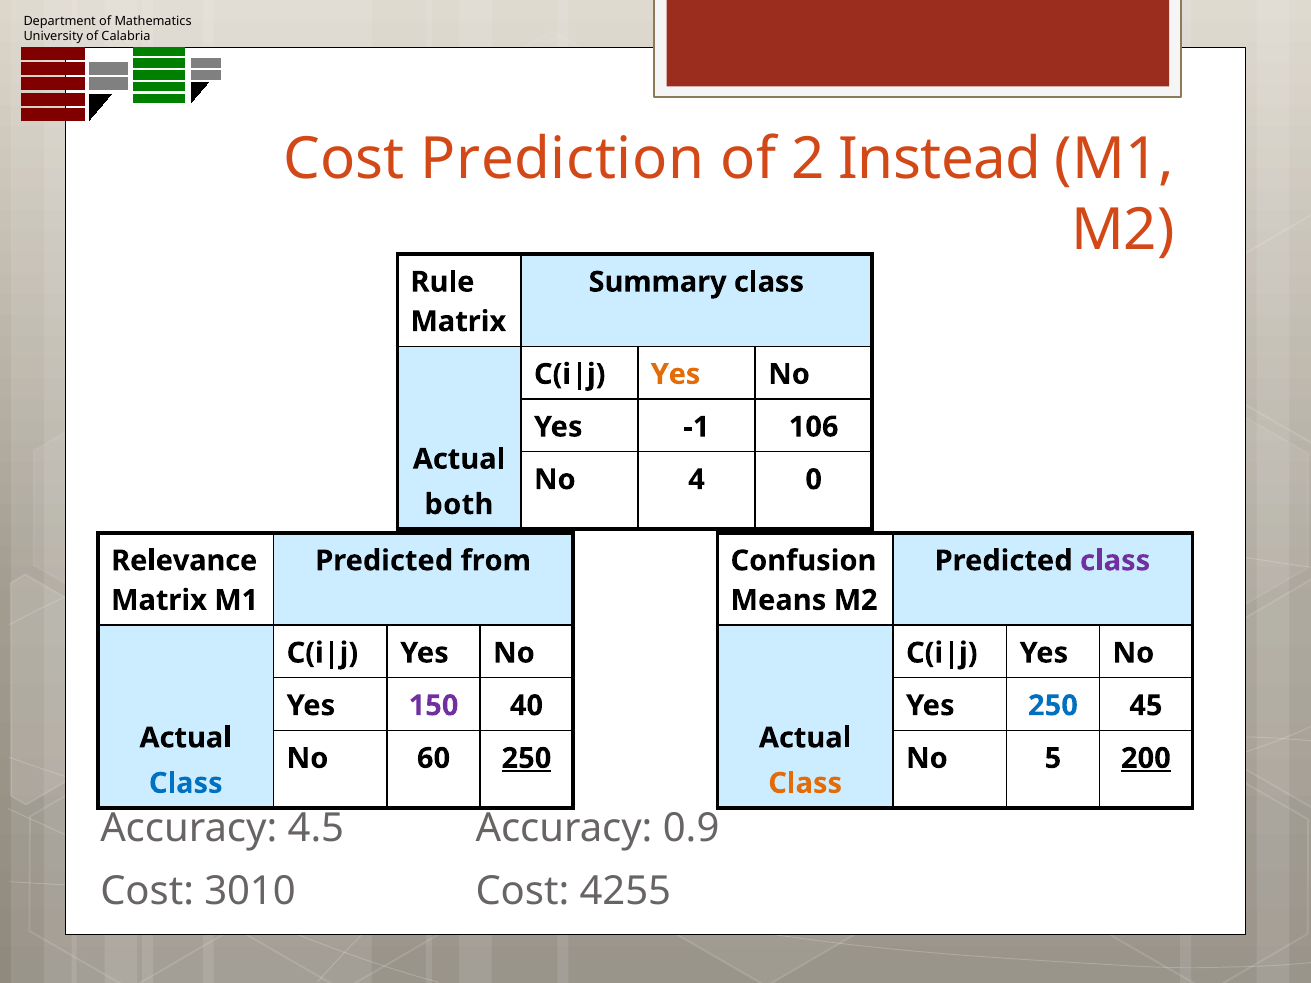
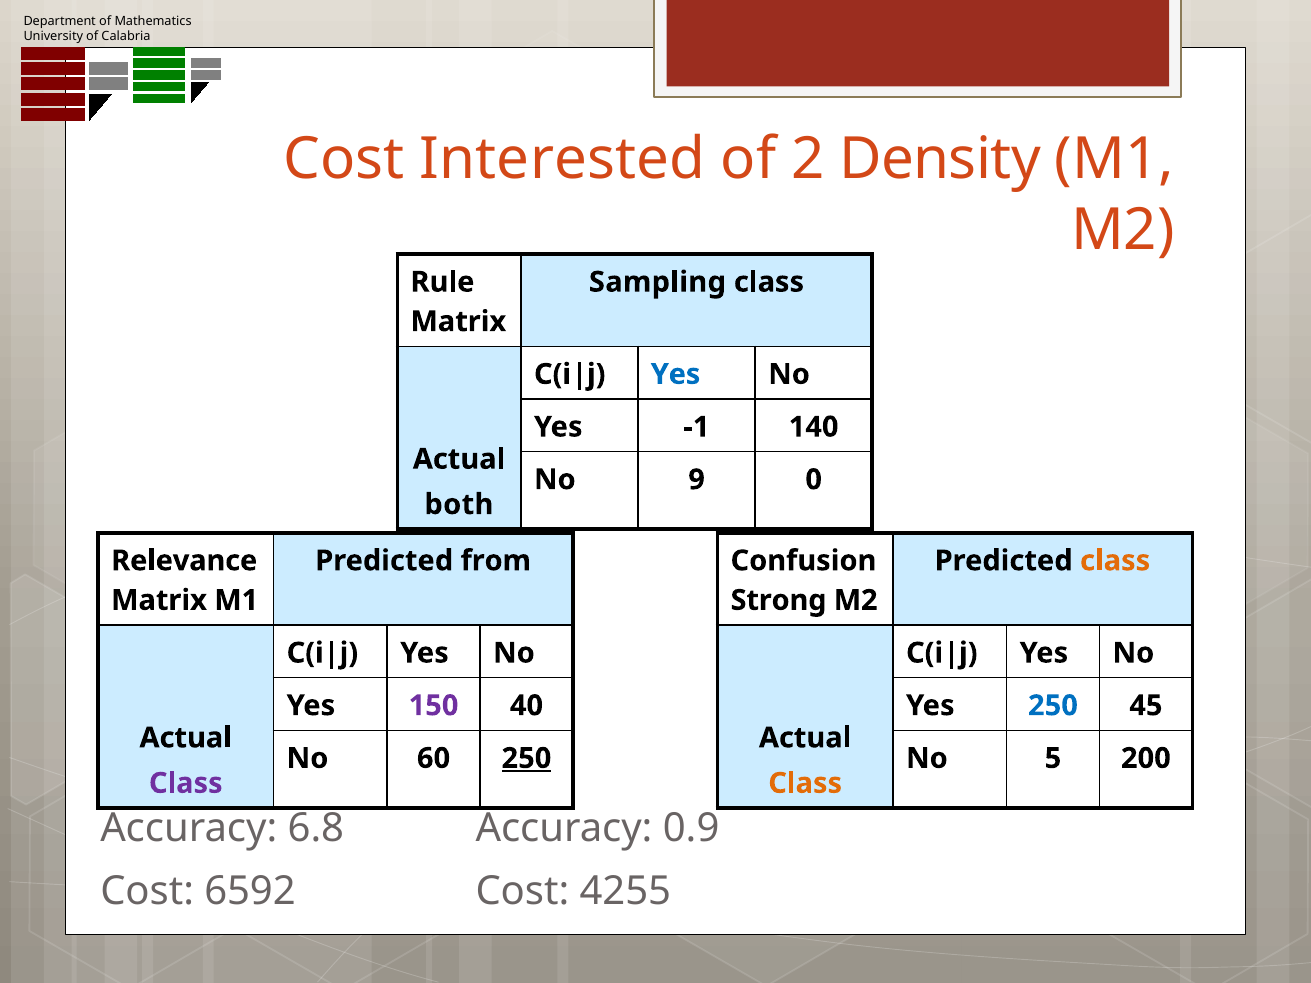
Prediction: Prediction -> Interested
Instead: Instead -> Density
Summary: Summary -> Sampling
Yes at (676, 374) colour: orange -> blue
106: 106 -> 140
4: 4 -> 9
class at (1115, 561) colour: purple -> orange
Means: Means -> Strong
200 underline: present -> none
Class at (186, 783) colour: blue -> purple
4.5: 4.5 -> 6.8
3010: 3010 -> 6592
